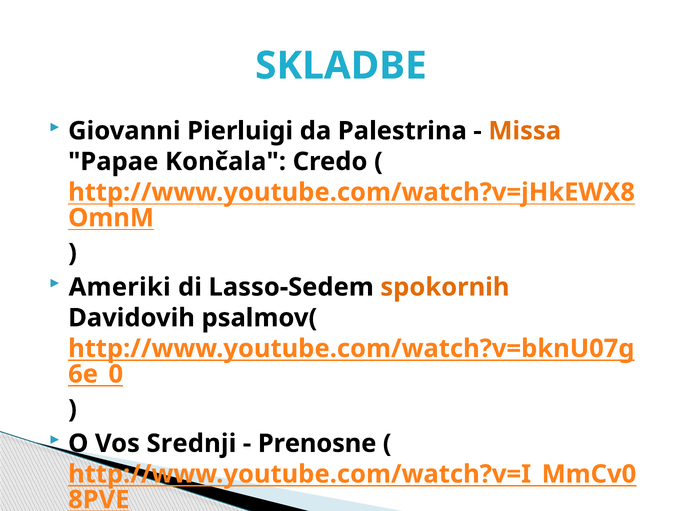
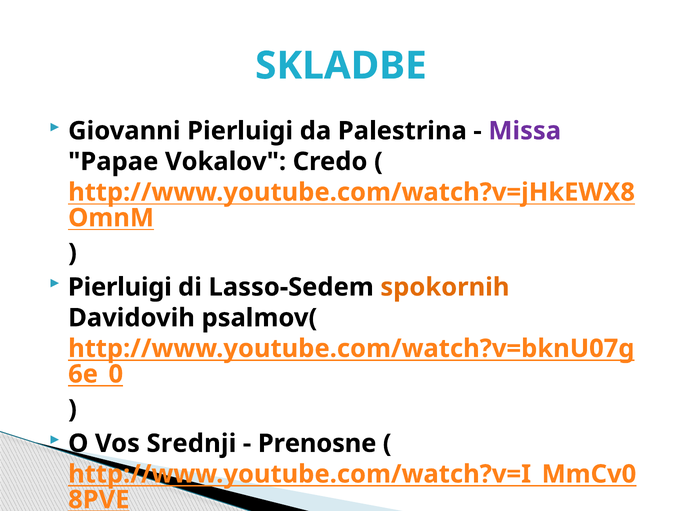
Missa colour: orange -> purple
Končala: Končala -> Vokalov
Ameriki at (120, 287): Ameriki -> Pierluigi
